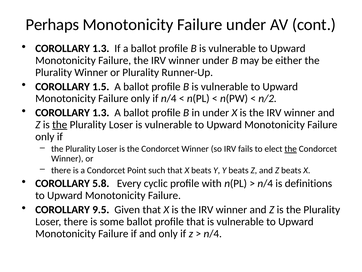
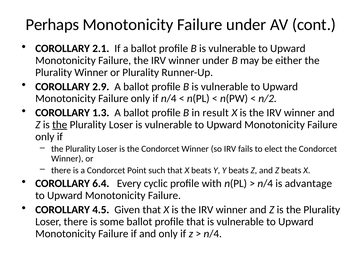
1.3 at (101, 48): 1.3 -> 2.1
1.5: 1.5 -> 2.9
in under: under -> result
the at (291, 149) underline: present -> none
5.8: 5.8 -> 6.4
definitions: definitions -> advantage
9.5: 9.5 -> 4.5
